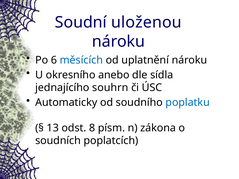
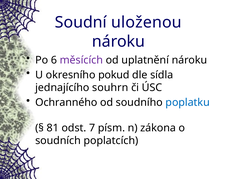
měsících colour: blue -> purple
anebo: anebo -> pokud
Automaticky: Automaticky -> Ochranného
13: 13 -> 81
8: 8 -> 7
